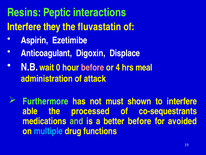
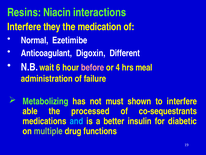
Peptic: Peptic -> Niacin
fluvastatin: fluvastatin -> medication
Aspirin: Aspirin -> Normal
Displace: Displace -> Different
0: 0 -> 6
attack: attack -> failure
Furthermore: Furthermore -> Metabolizing
and colour: light green -> light blue
better before: before -> insulin
avoided: avoided -> diabetic
multiple colour: light blue -> light green
